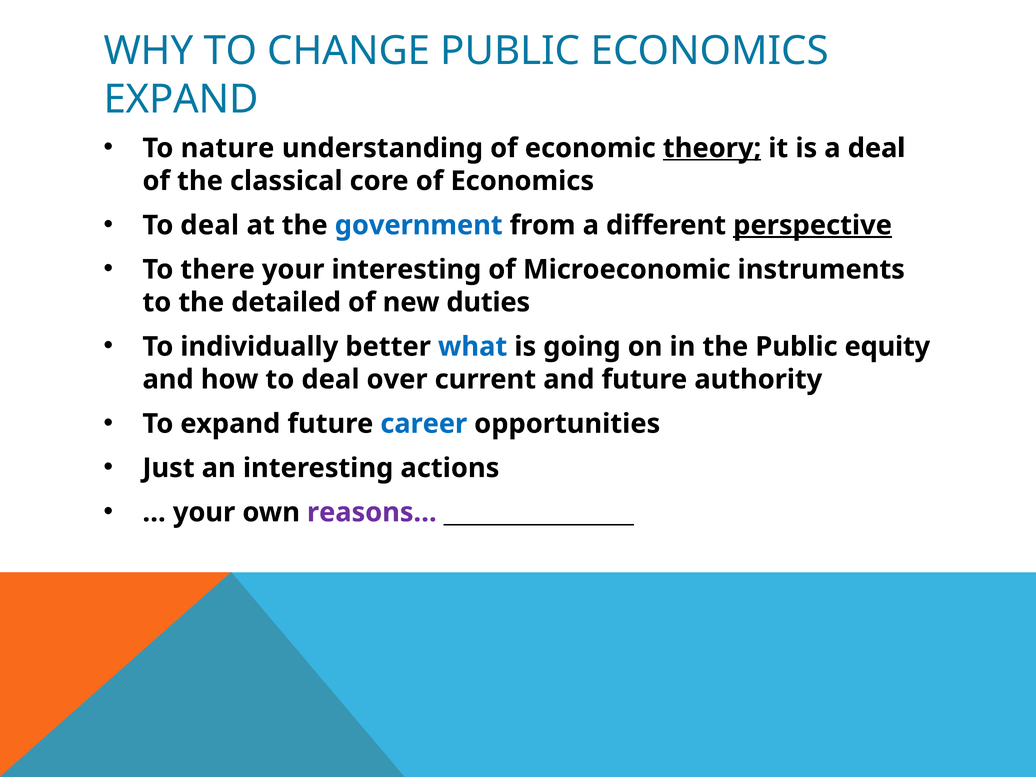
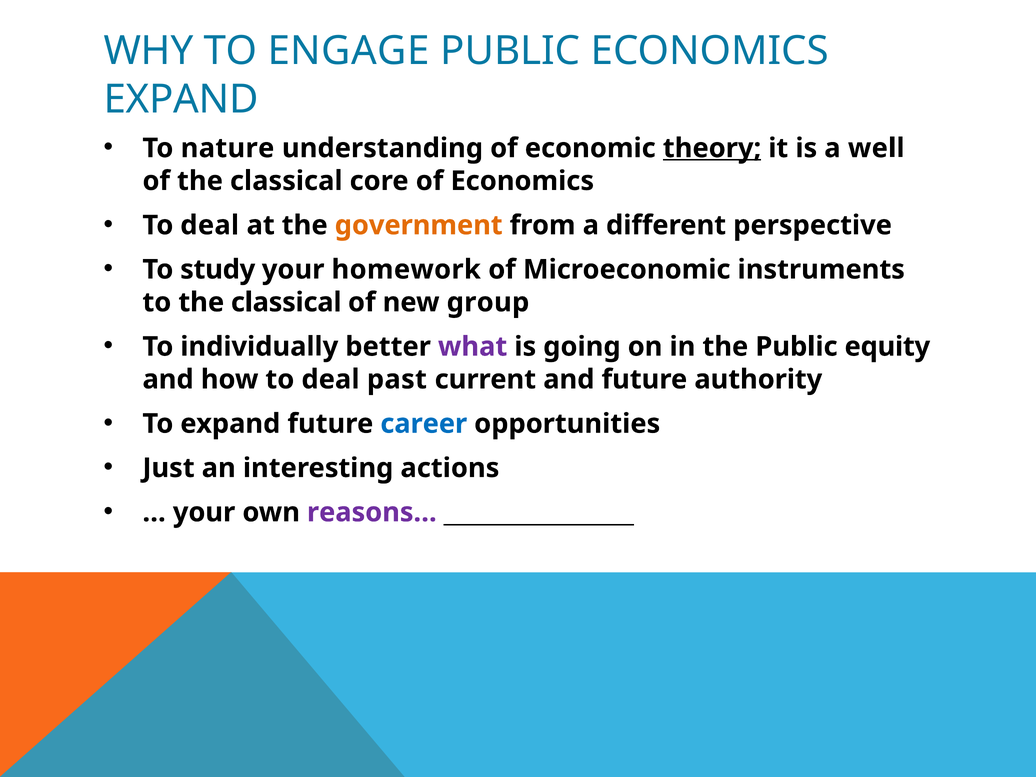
CHANGE: CHANGE -> ENGAGE
a deal: deal -> well
government colour: blue -> orange
perspective underline: present -> none
there: there -> study
your interesting: interesting -> homework
to the detailed: detailed -> classical
duties: duties -> group
what colour: blue -> purple
over: over -> past
